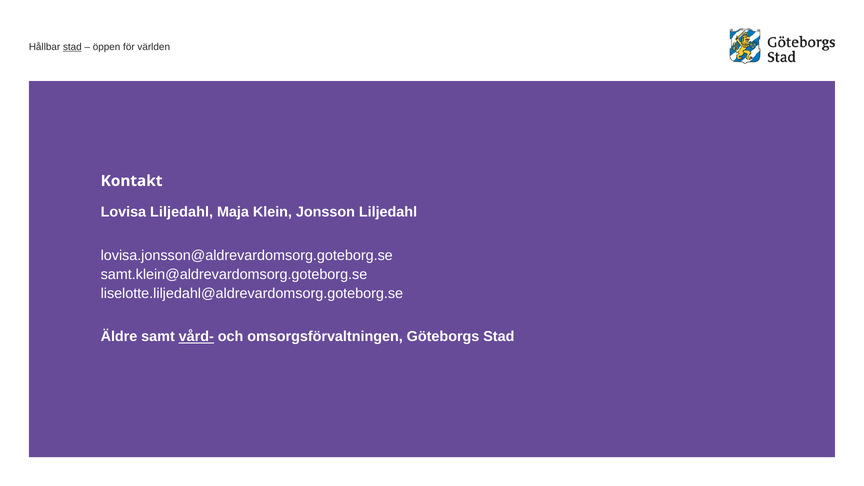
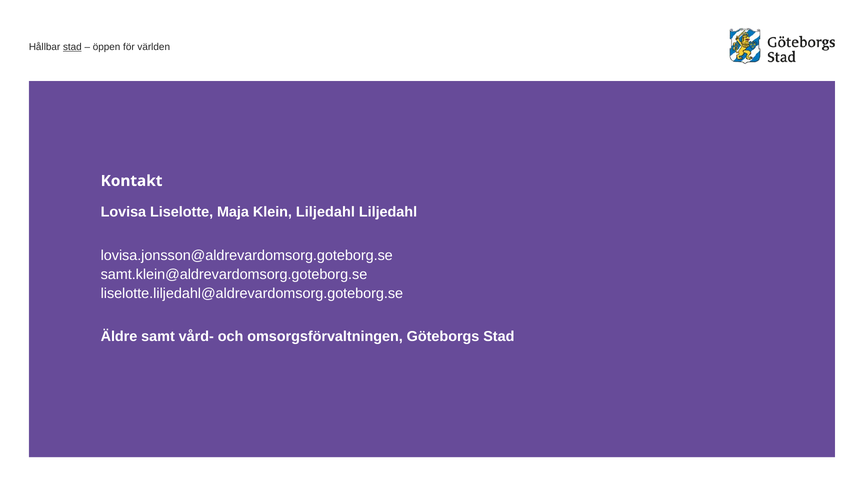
Lovisa Liljedahl: Liljedahl -> Liselotte
Klein Jonsson: Jonsson -> Liljedahl
vård- underline: present -> none
